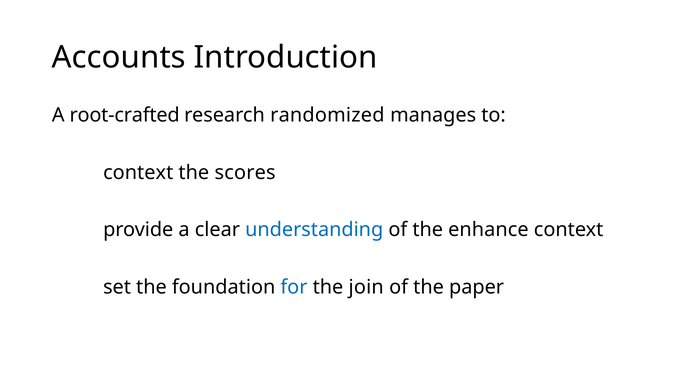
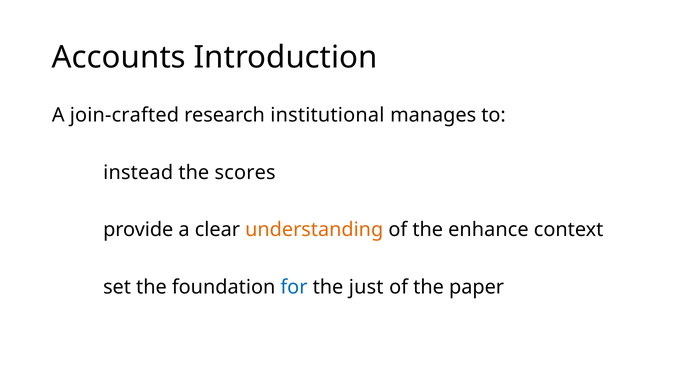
root-crafted: root-crafted -> join-crafted
randomized: randomized -> institutional
context at (138, 172): context -> instead
understanding colour: blue -> orange
join: join -> just
